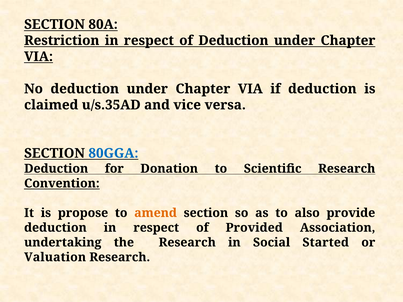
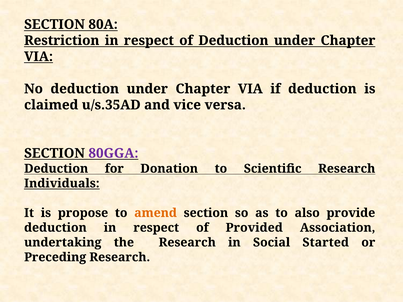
80GGA colour: blue -> purple
Convention: Convention -> Individuals
Valuation: Valuation -> Preceding
